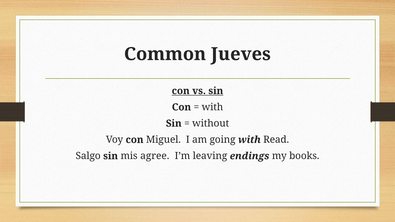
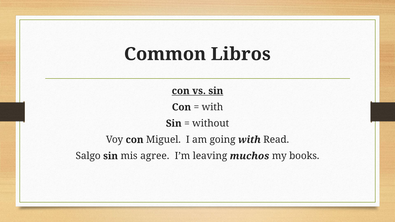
Jueves: Jueves -> Libros
endings: endings -> muchos
